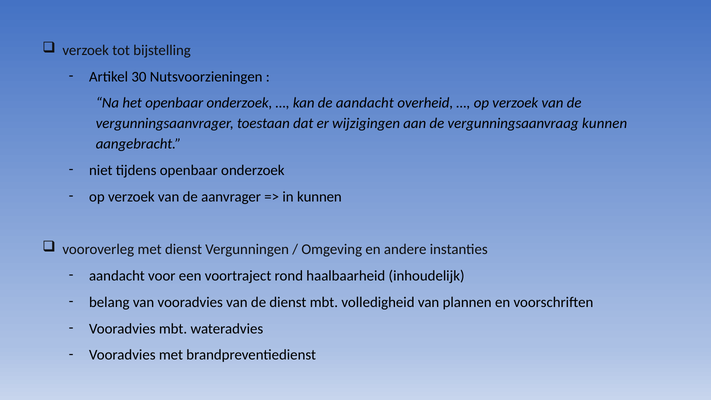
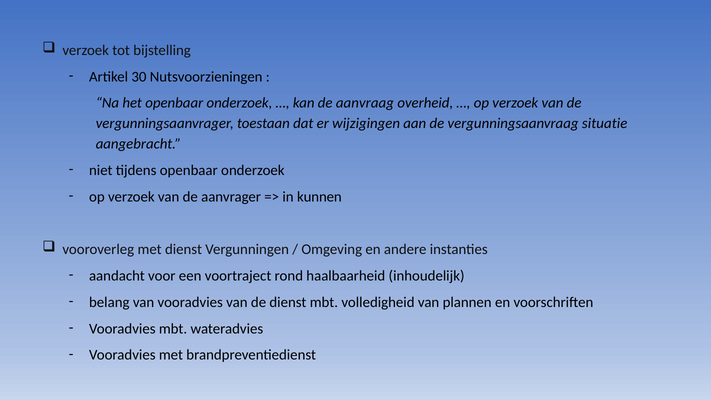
de aandacht: aandacht -> aanvraag
vergunningsaanvraag kunnen: kunnen -> situatie
